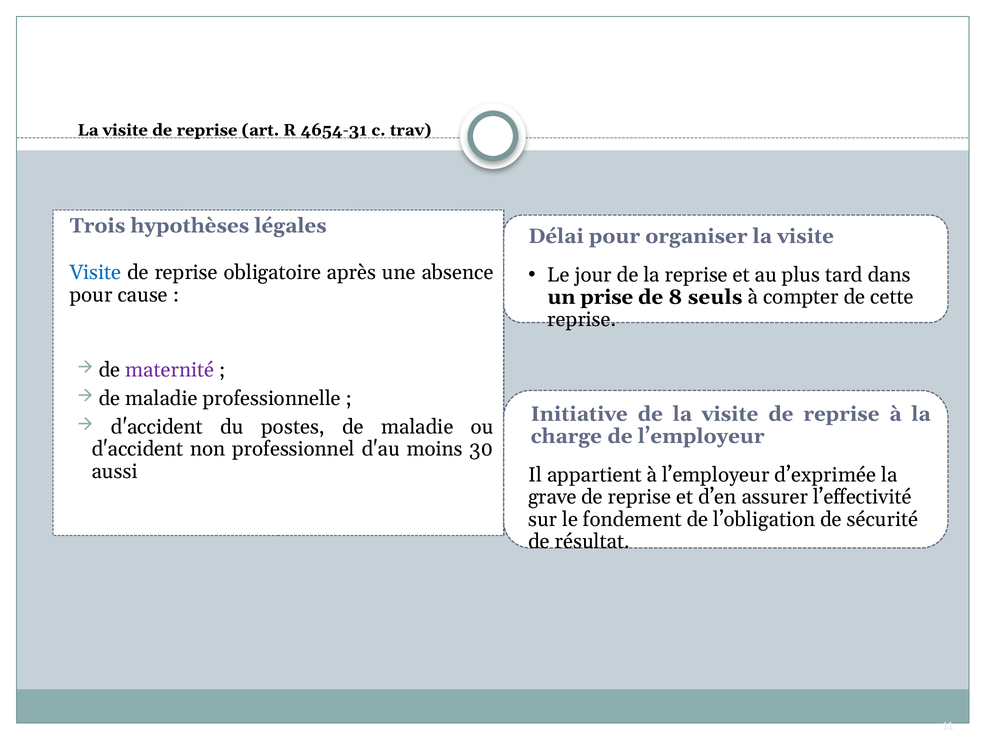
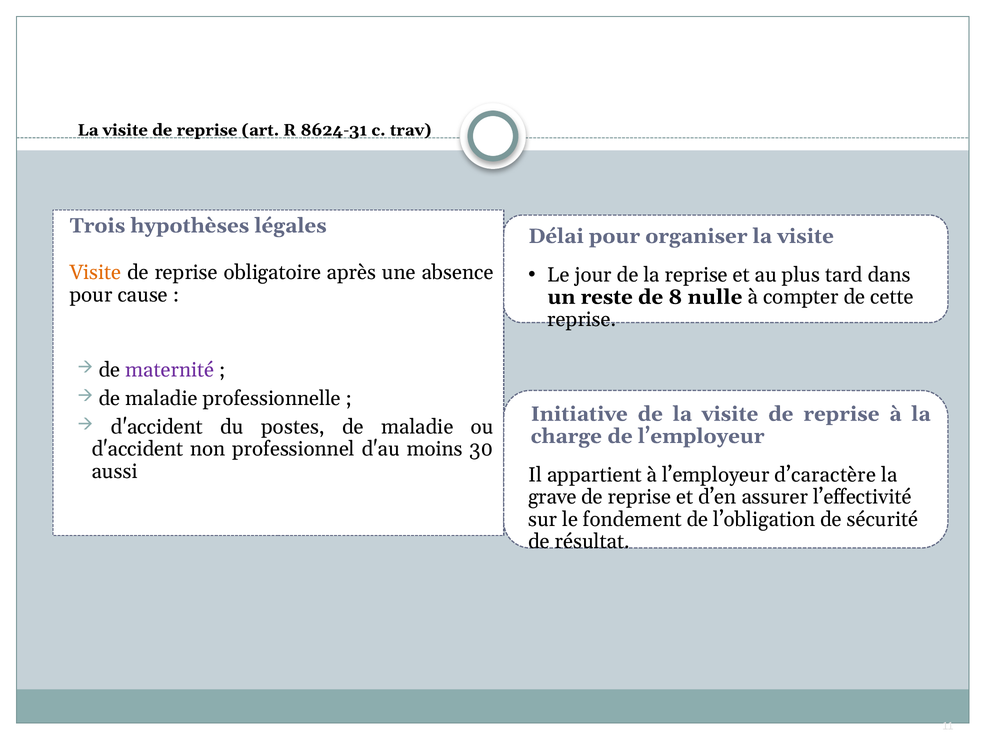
4654-31: 4654-31 -> 8624-31
Visite at (95, 272) colour: blue -> orange
prise: prise -> reste
seuls: seuls -> nulle
d’exprimée: d’exprimée -> d’caractère
